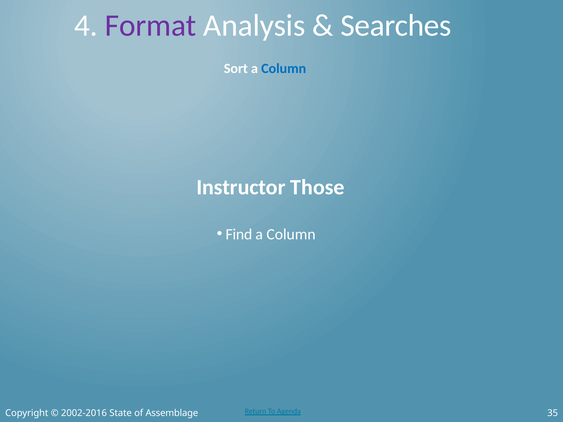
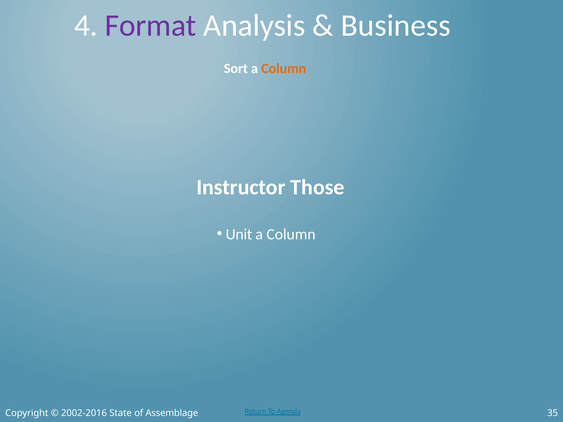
Searches: Searches -> Business
Column at (284, 68) colour: blue -> orange
Find: Find -> Unit
